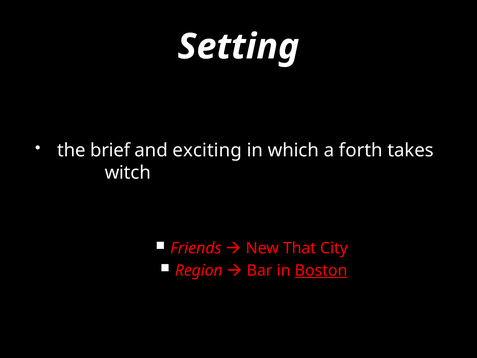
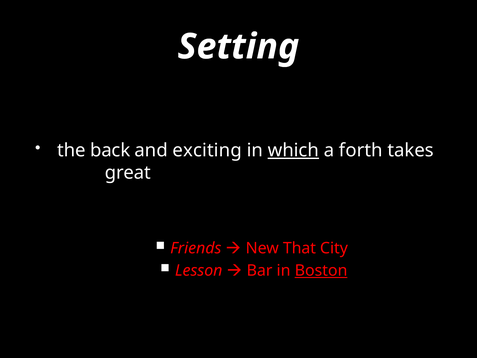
brief: brief -> back
which underline: none -> present
witch: witch -> great
Region: Region -> Lesson
